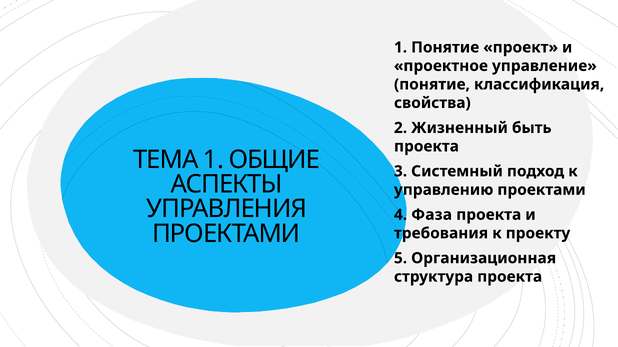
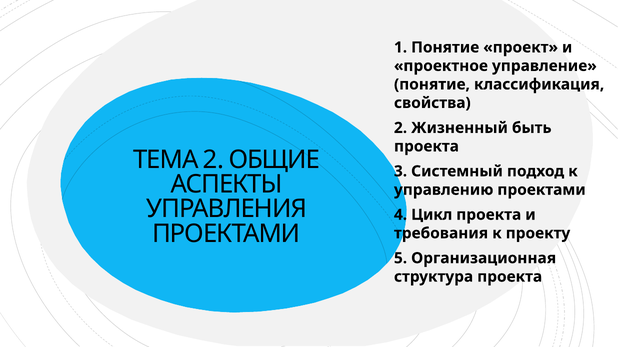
ТЕМА 1: 1 -> 2
Фаза: Фаза -> Цикл
